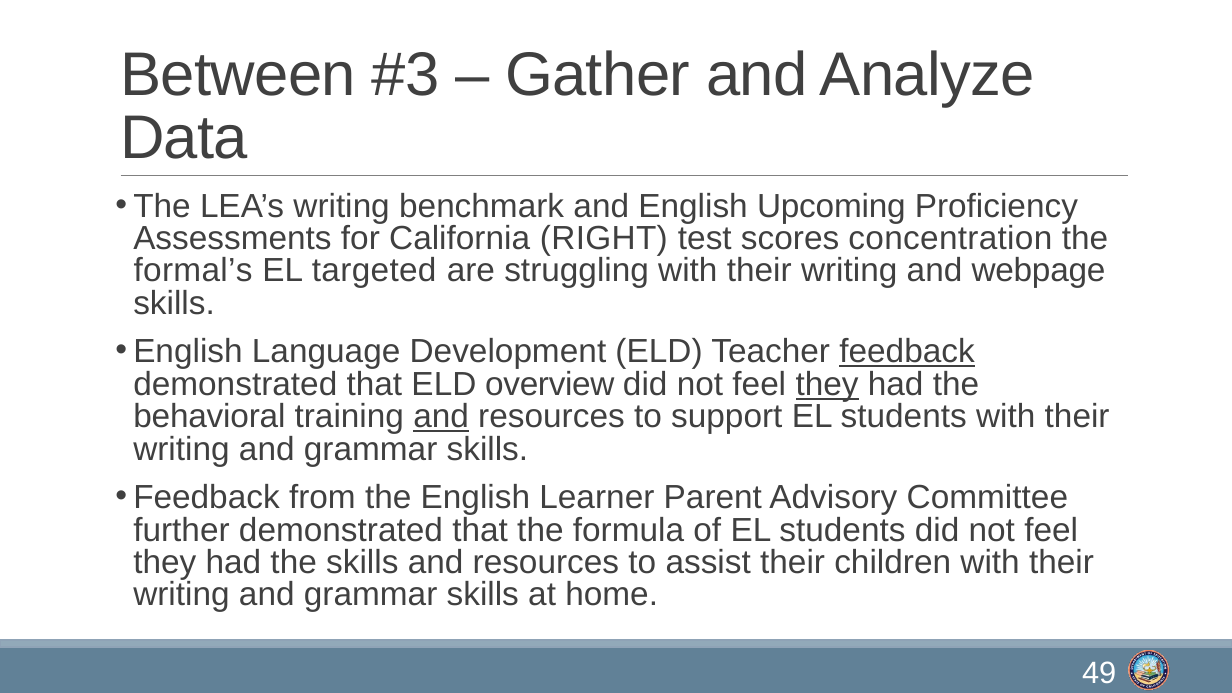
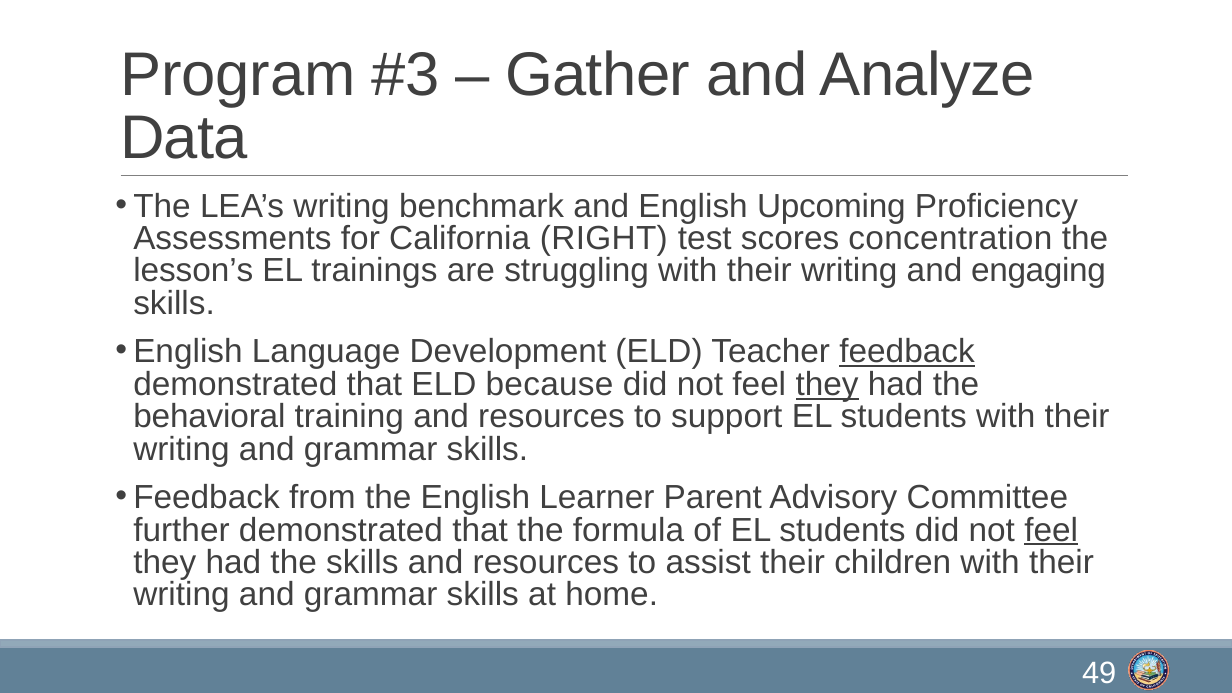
Between: Between -> Program
formal’s: formal’s -> lesson’s
targeted: targeted -> trainings
webpage: webpage -> engaging
overview: overview -> because
and at (441, 417) underline: present -> none
feel at (1051, 530) underline: none -> present
